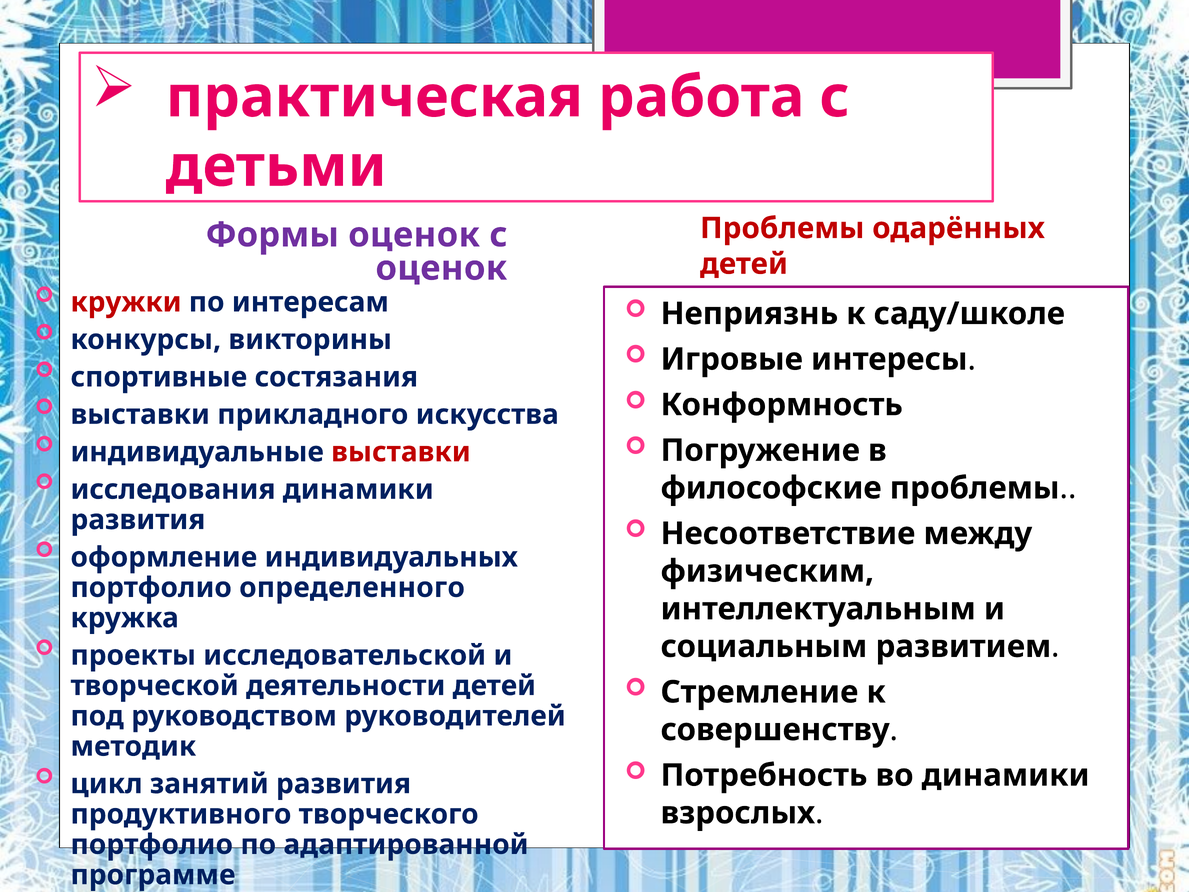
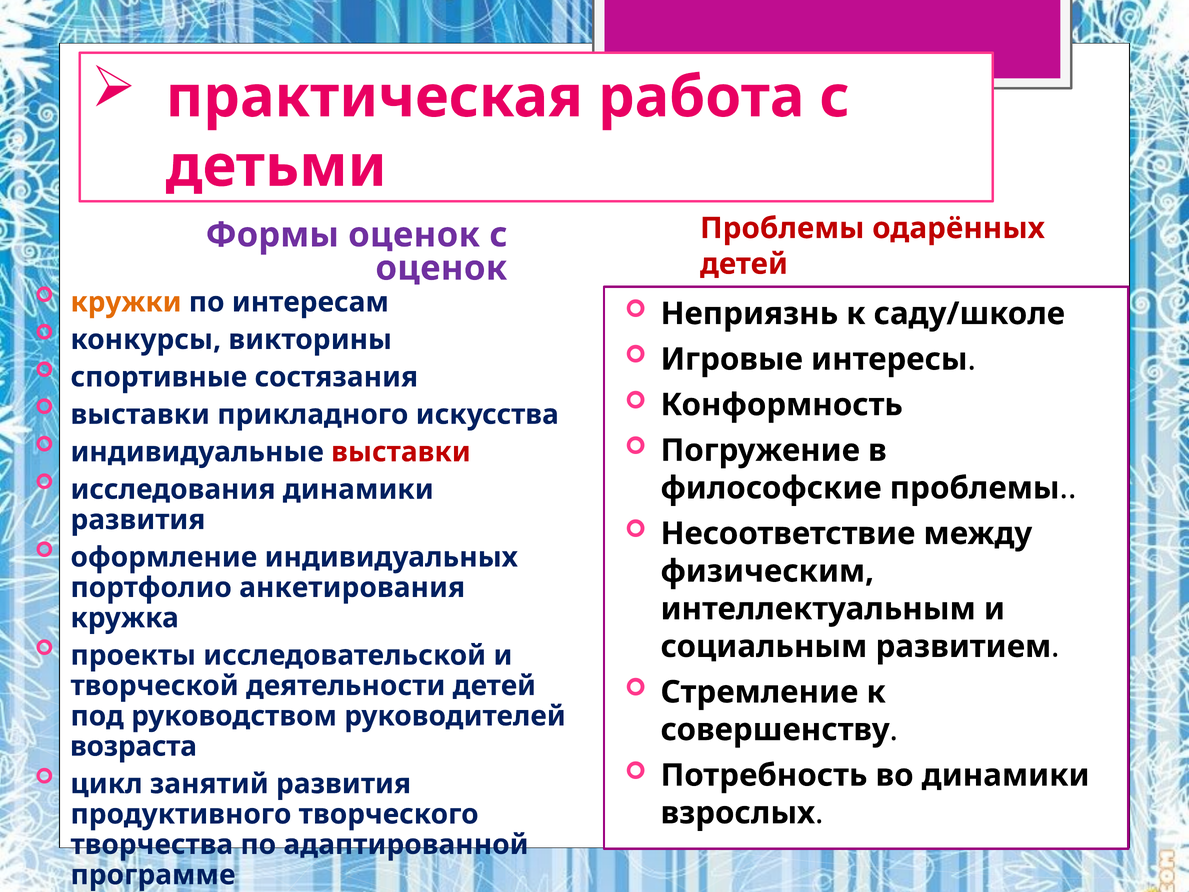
кружки colour: red -> orange
определенного: определенного -> анкетирования
методик: методик -> возраста
портфолио at (152, 844): портфолио -> творчества
